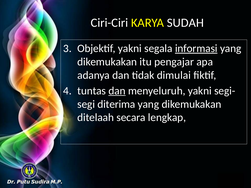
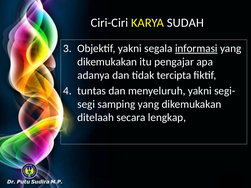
dimulai: dimulai -> tercipta
dan at (117, 91) underline: present -> none
diterima: diterima -> samping
